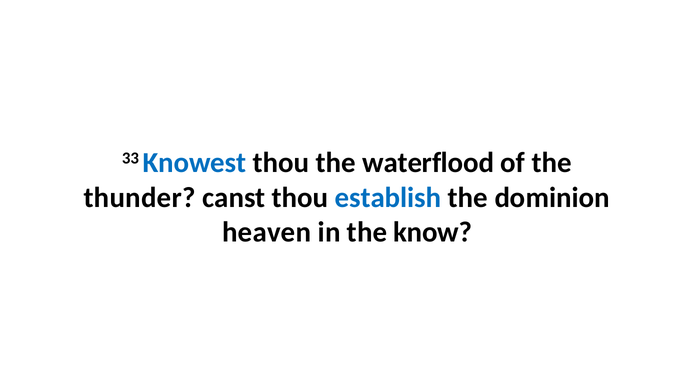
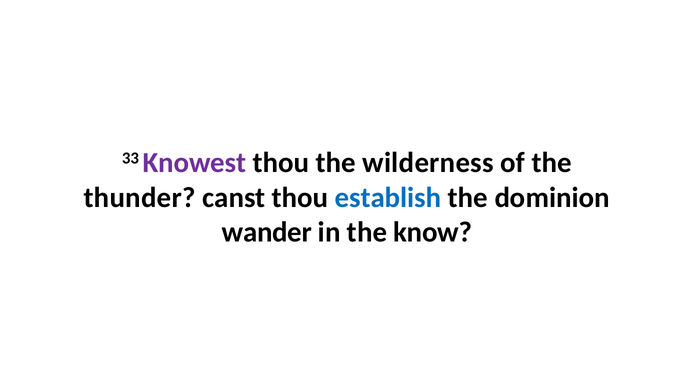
Knowest colour: blue -> purple
waterflood: waterflood -> wilderness
heaven: heaven -> wander
